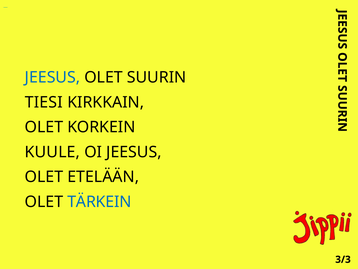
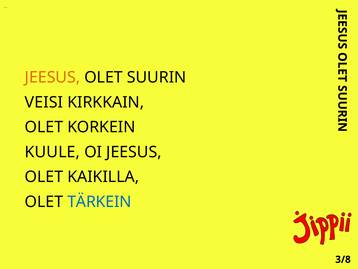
JEESUS at (52, 77) colour: blue -> orange
TIESI: TIESI -> VEISI
ETELÄÄN: ETELÄÄN -> KAIKILLA
3/3: 3/3 -> 3/8
